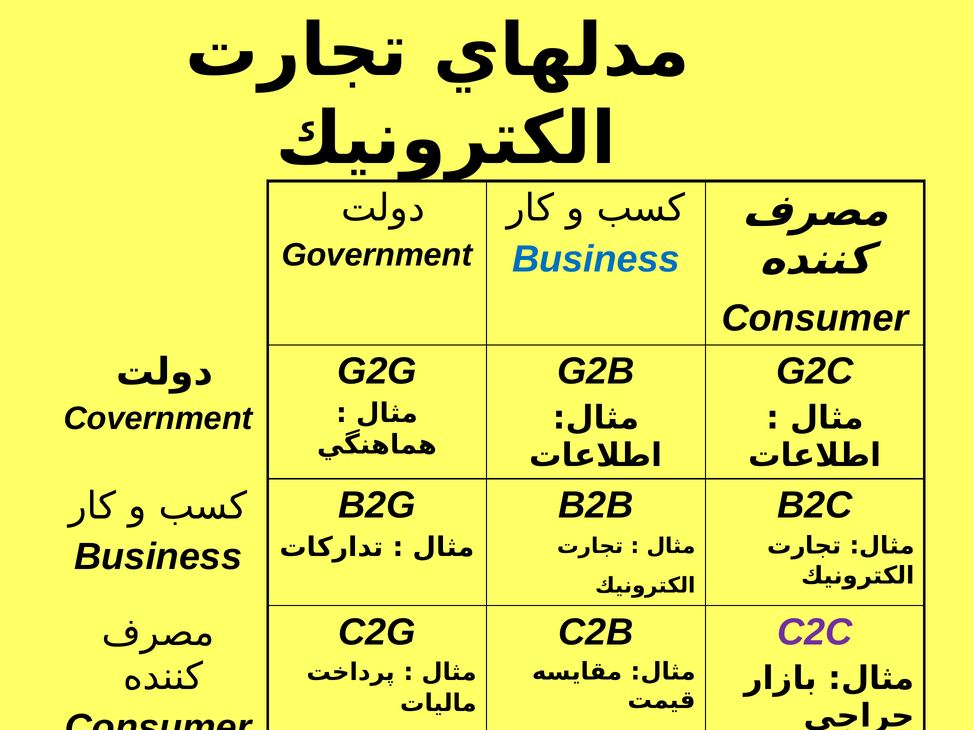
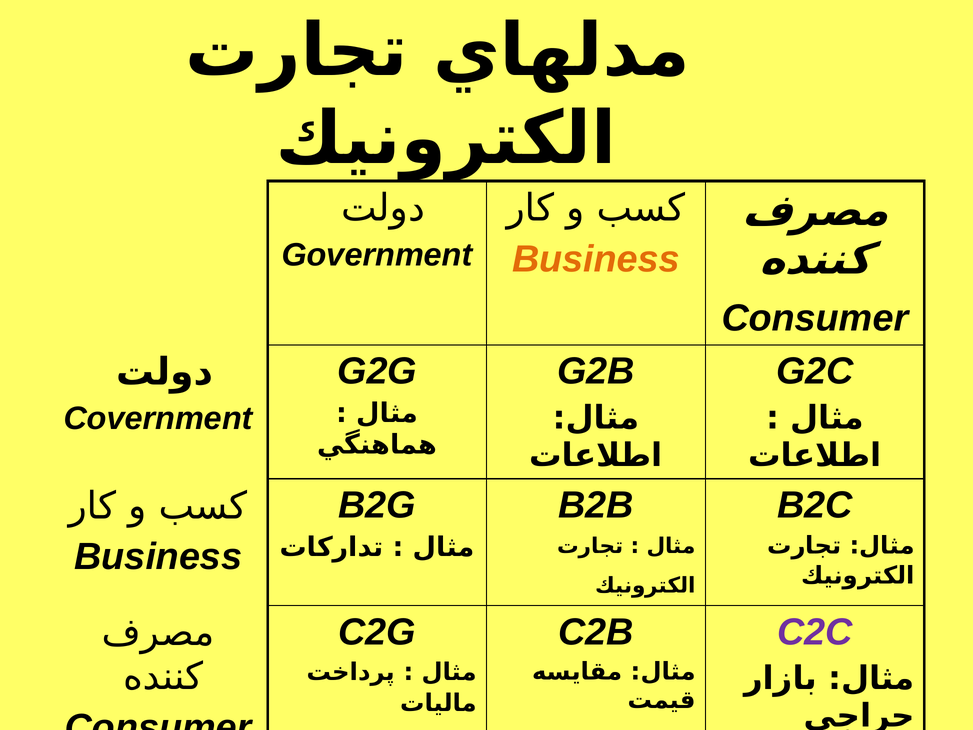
Business at (596, 259) colour: blue -> orange
